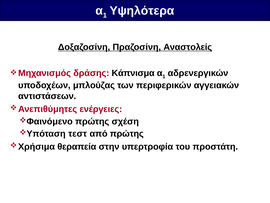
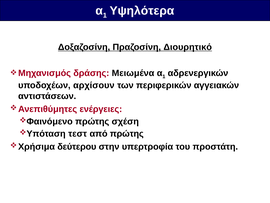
Αναστολείς: Αναστολείς -> Διουρητικό
Κάπνισμα: Κάπνισμα -> Μειωμένα
μπλούζας: μπλούζας -> αρχίσουν
θεραπεία: θεραπεία -> δεύτερου
